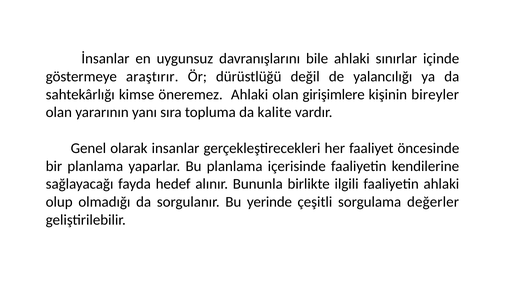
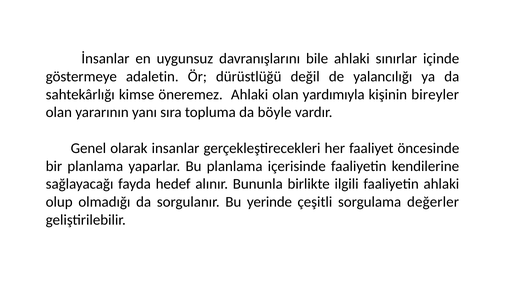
araştırır: araştırır -> adaletin
girişimlere: girişimlere -> yardımıyla
kalite: kalite -> böyle
